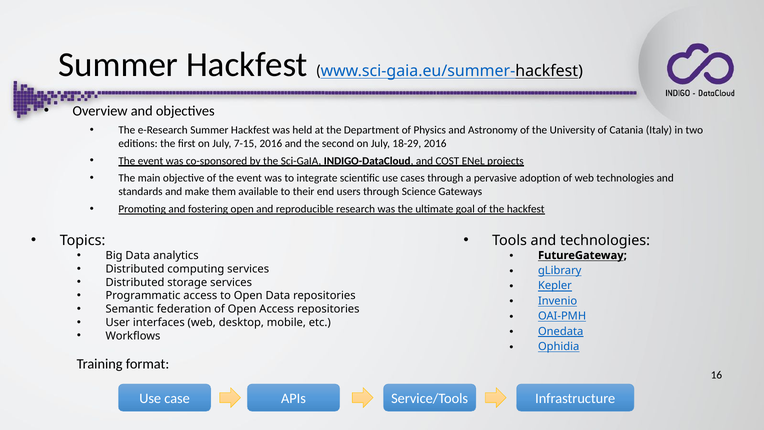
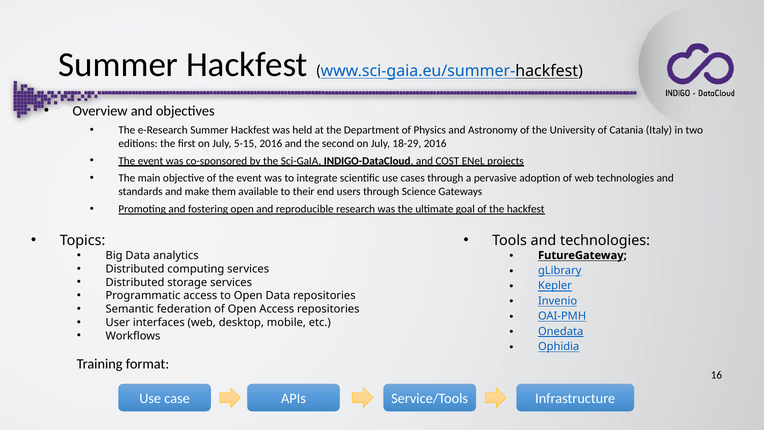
7-15: 7-15 -> 5-15
